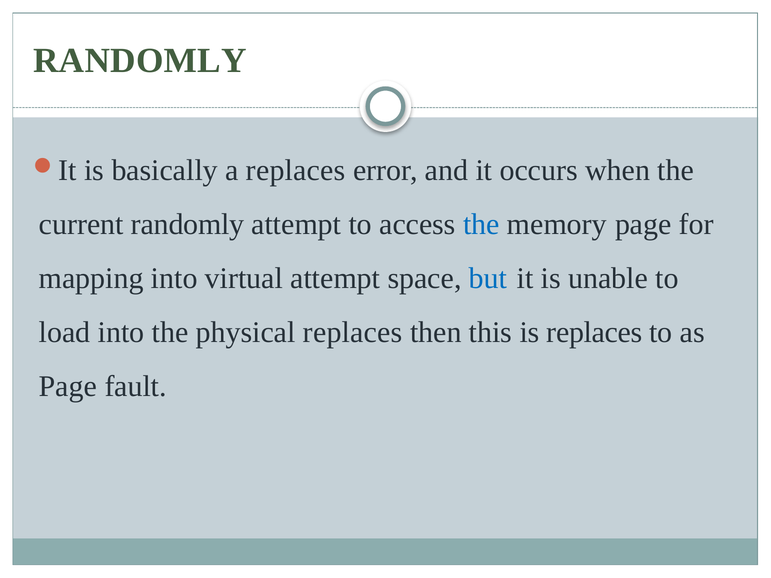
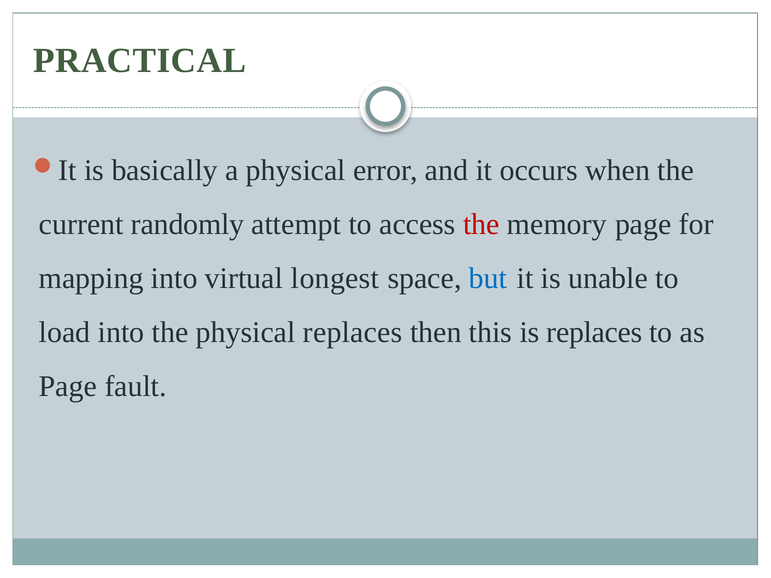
RANDOMLY at (140, 61): RANDOMLY -> PRACTICAL
a replaces: replaces -> physical
the at (481, 225) colour: blue -> red
virtual attempt: attempt -> longest
